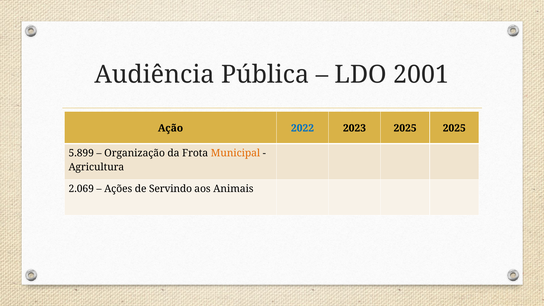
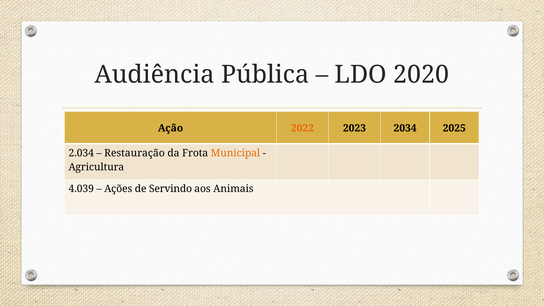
2001: 2001 -> 2020
2022 colour: blue -> orange
2023 2025: 2025 -> 2034
5.899: 5.899 -> 2.034
Organização: Organização -> Restauração
2.069: 2.069 -> 4.039
